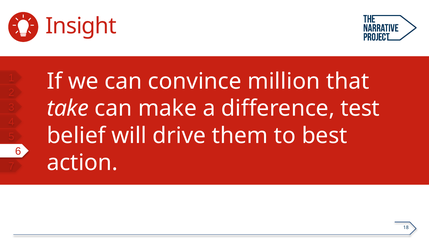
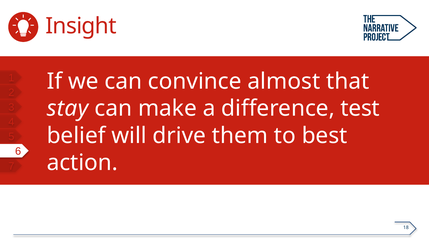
million: million -> almost
take: take -> stay
